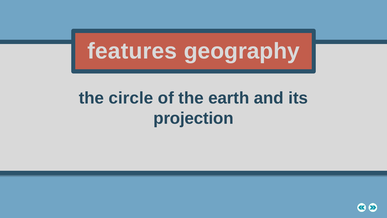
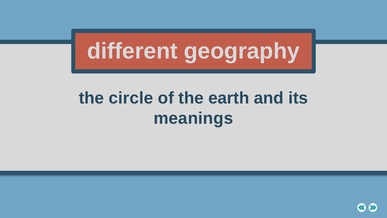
features: features -> different
projection: projection -> meanings
